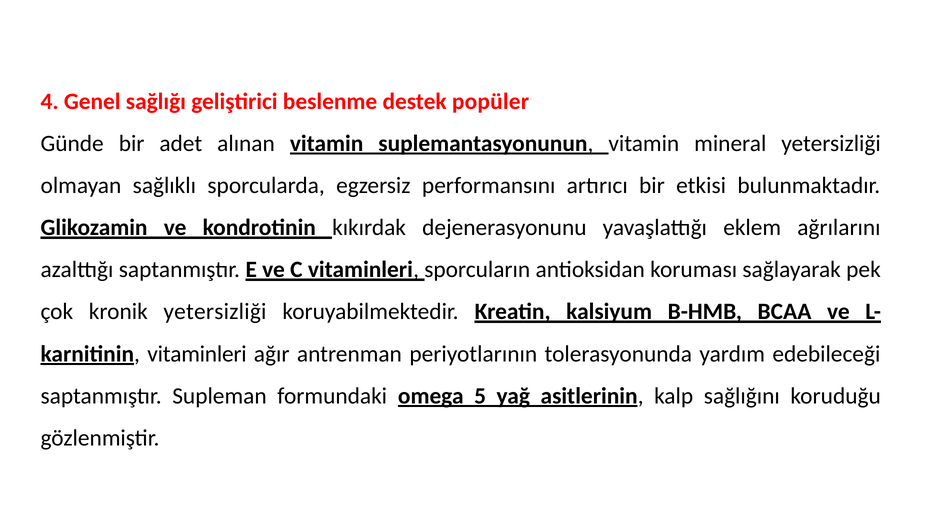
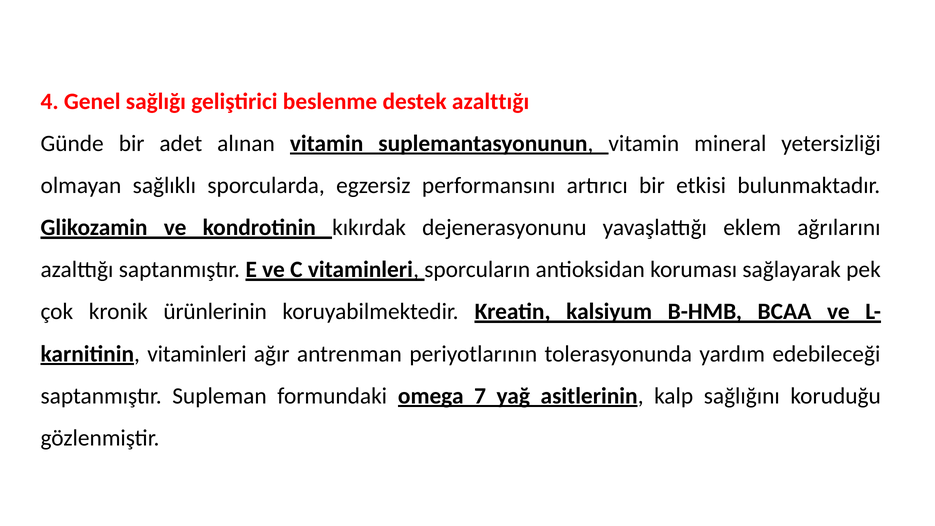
destek popüler: popüler -> azalttığı
kronik yetersizliği: yetersizliği -> ürünlerinin
5: 5 -> 7
